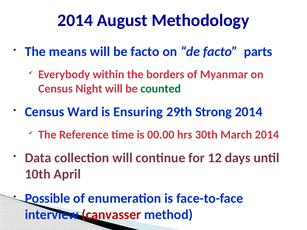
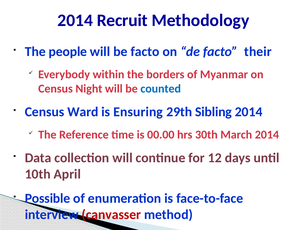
August: August -> Recruit
means: means -> people
parts: parts -> their
counted colour: green -> blue
Strong: Strong -> Sibling
